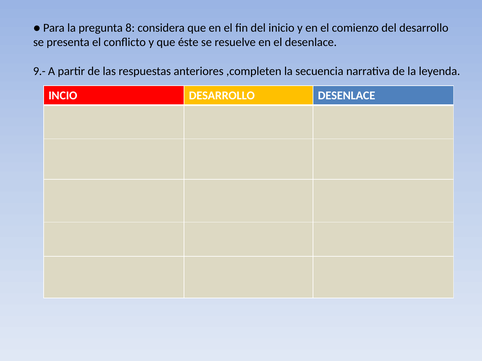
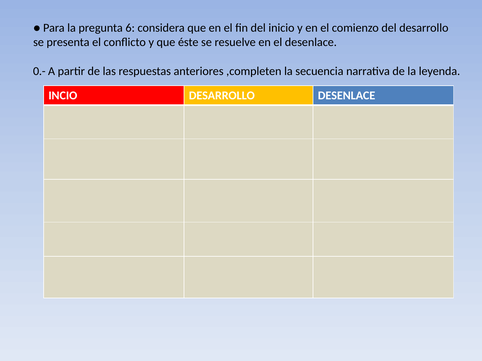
8: 8 -> 6
9.-: 9.- -> 0.-
